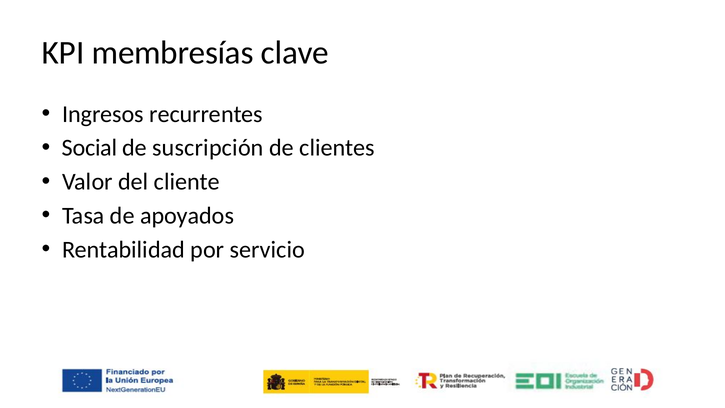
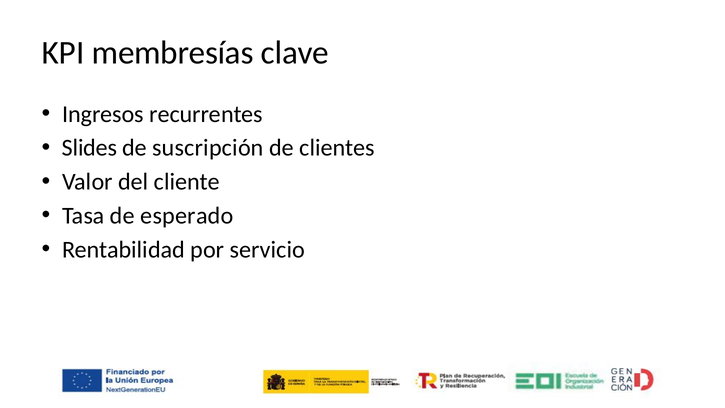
Social: Social -> Slides
apoyados: apoyados -> esperado
